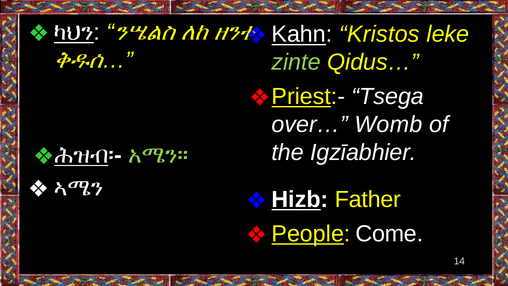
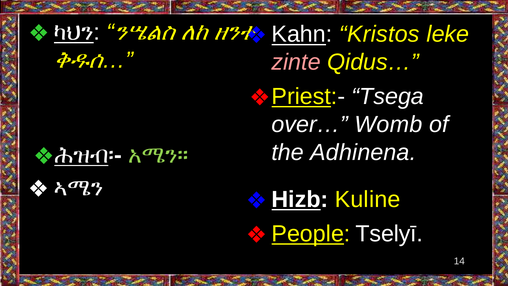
zinte colour: light green -> pink
Igzīabhier: Igzīabhier -> Adhinena
Father: Father -> Kuline
Come: Come -> Tselyī
